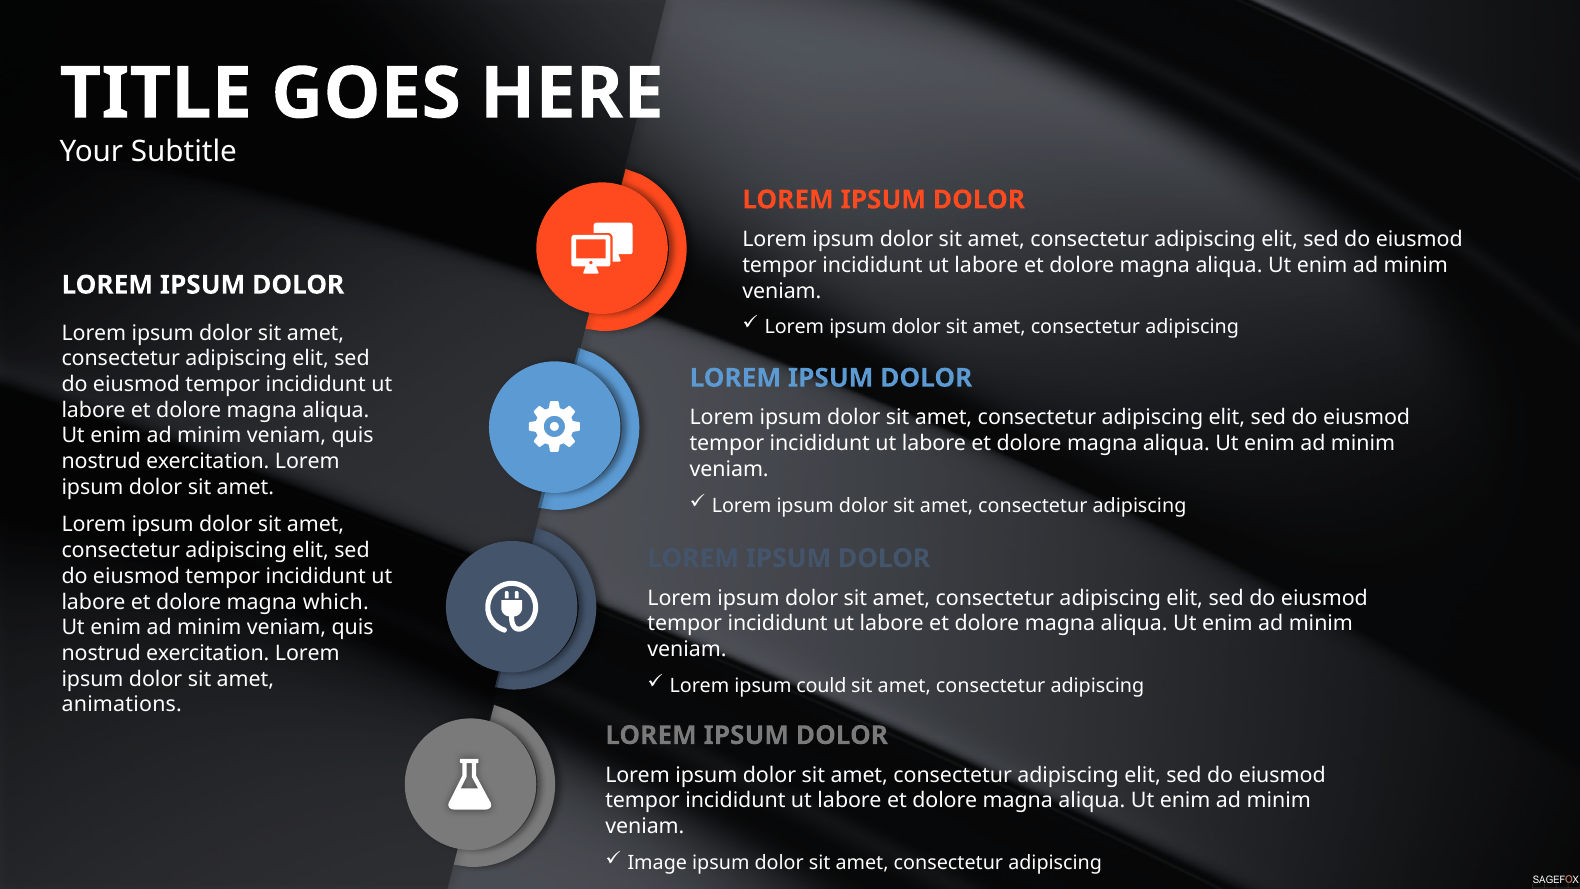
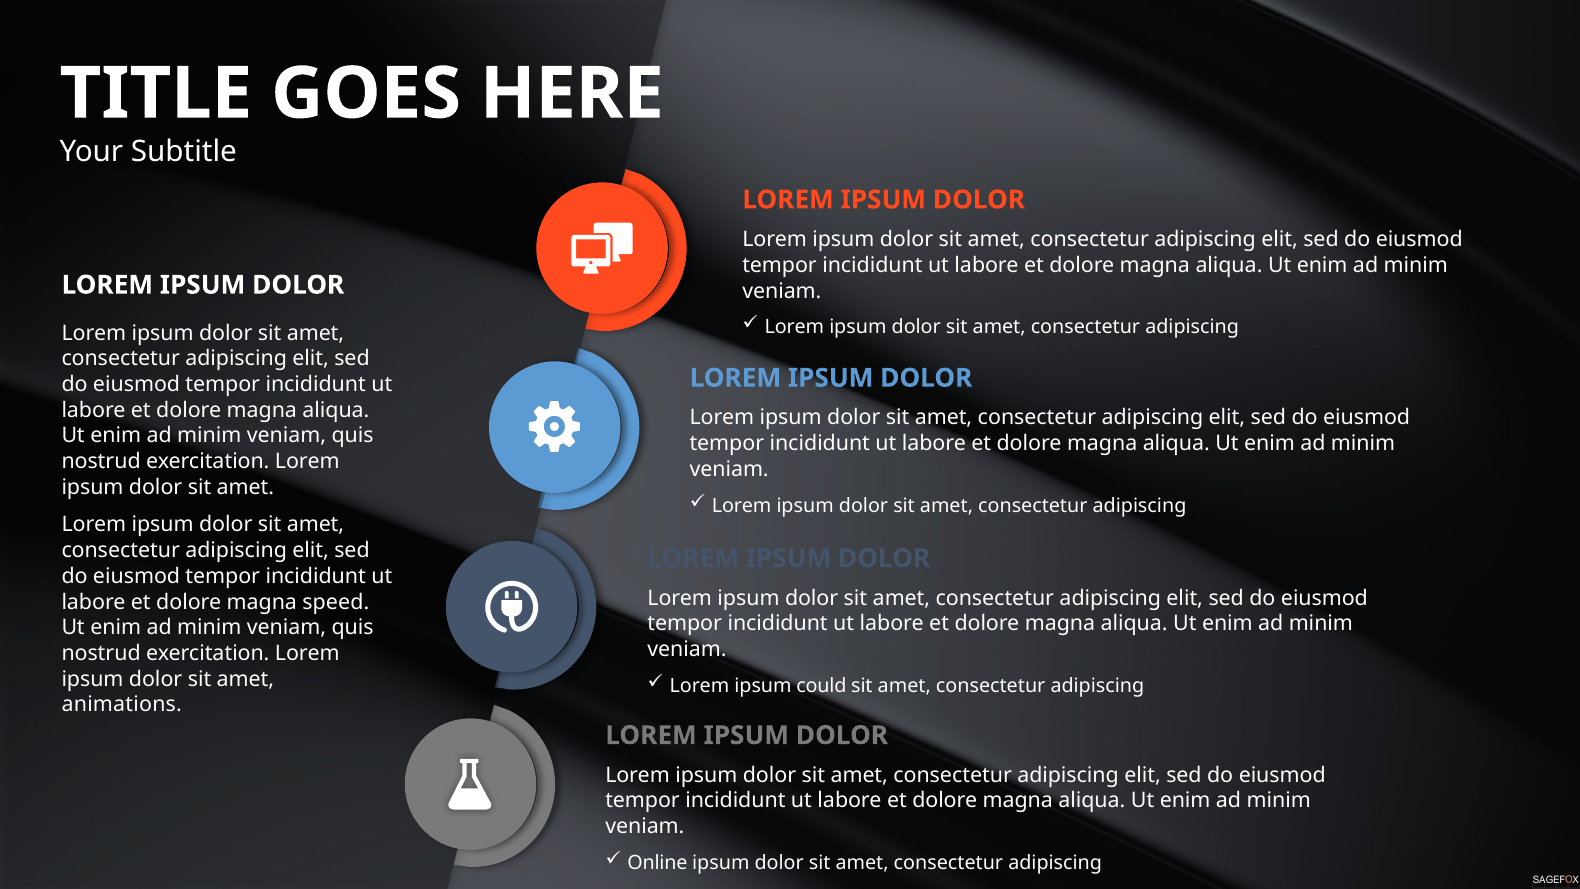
which: which -> speed
Image: Image -> Online
